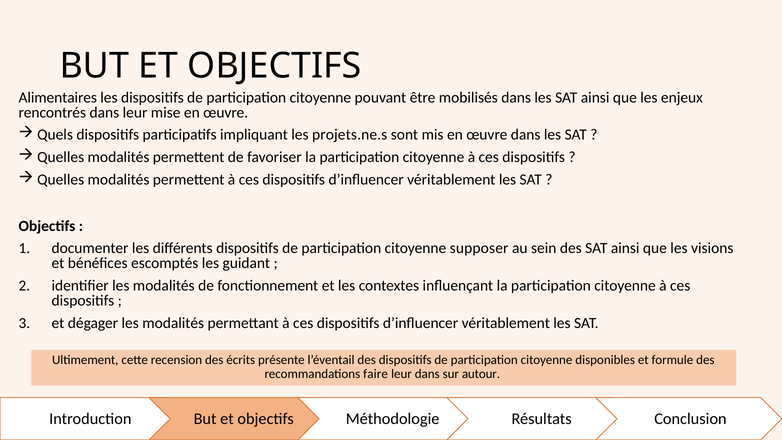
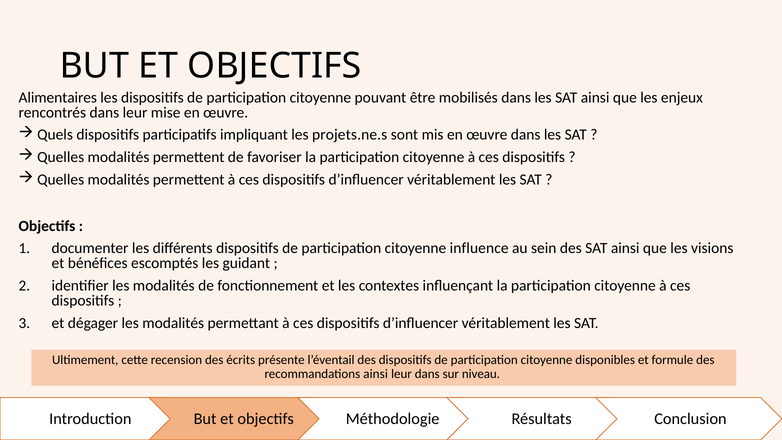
supposer: supposer -> influence
recommandations faire: faire -> ainsi
autour: autour -> niveau
